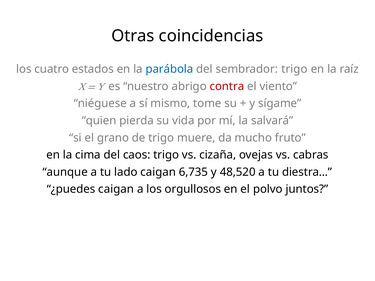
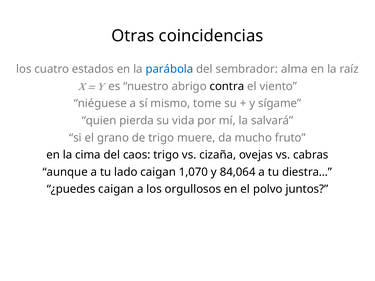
sembrador trigo: trigo -> alma
contra colour: red -> black
6,735: 6,735 -> 1,070
48,520: 48,520 -> 84,064
